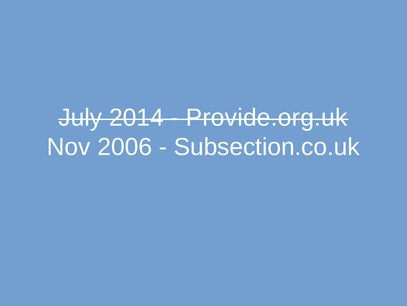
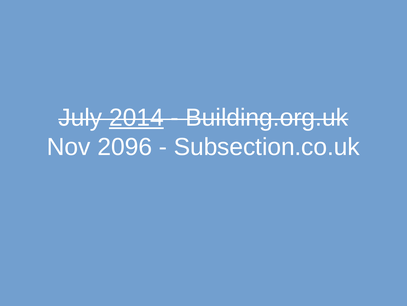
2014 underline: none -> present
Provide.org.uk: Provide.org.uk -> Building.org.uk
2006: 2006 -> 2096
